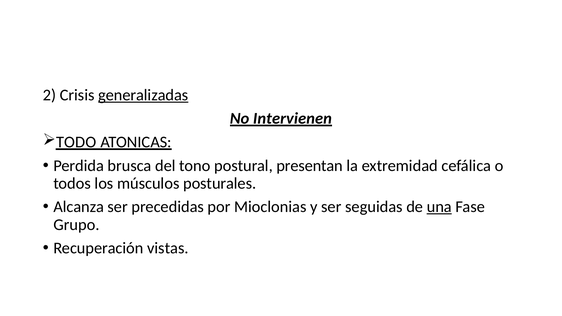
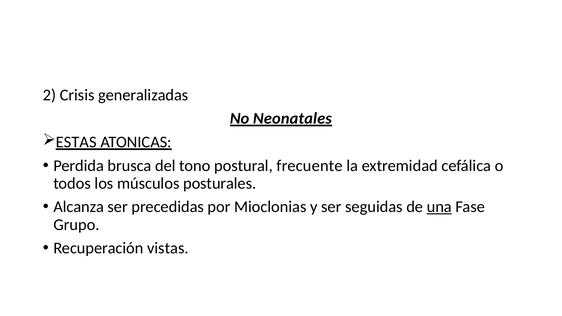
generalizadas underline: present -> none
Intervienen: Intervienen -> Neonatales
TODO: TODO -> ESTAS
presentan: presentan -> frecuente
